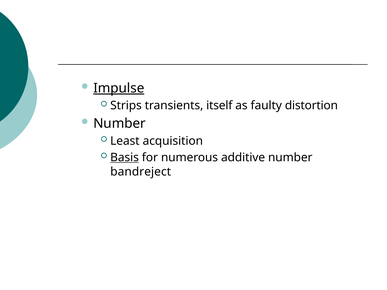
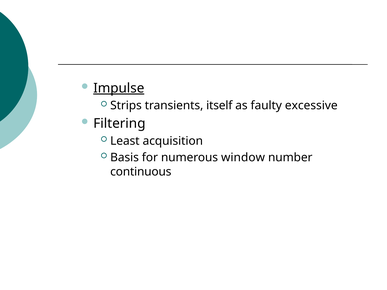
distortion: distortion -> excessive
Number at (119, 124): Number -> Filtering
Basis underline: present -> none
additive: additive -> window
bandreject: bandreject -> continuous
